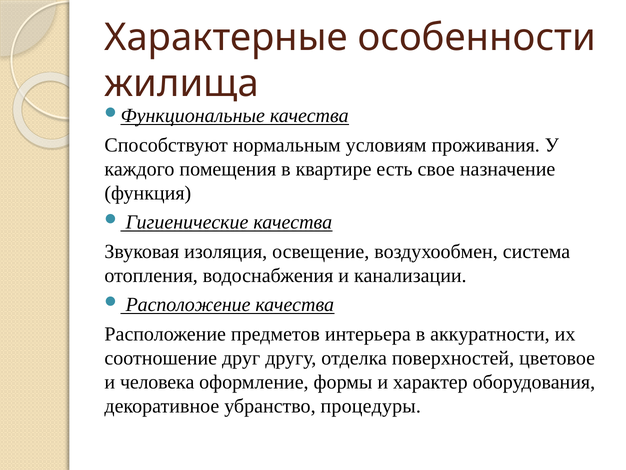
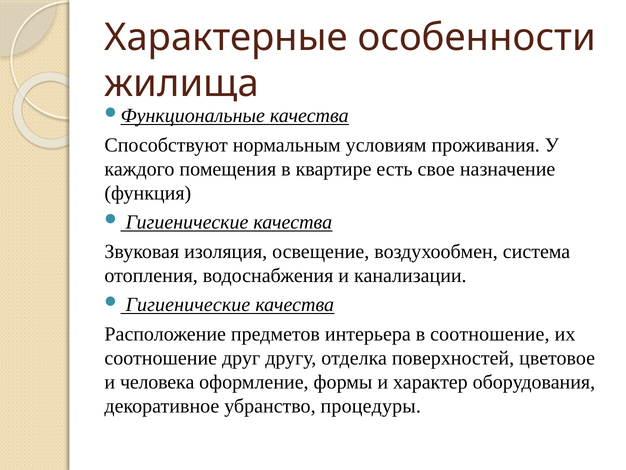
Расположение at (188, 304): Расположение -> Гигиенические
в аккуратности: аккуратности -> соотношение
